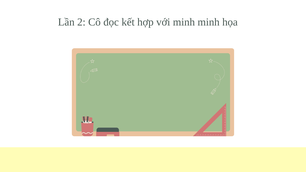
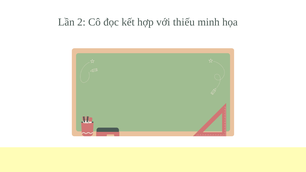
với minh: minh -> thiếu
